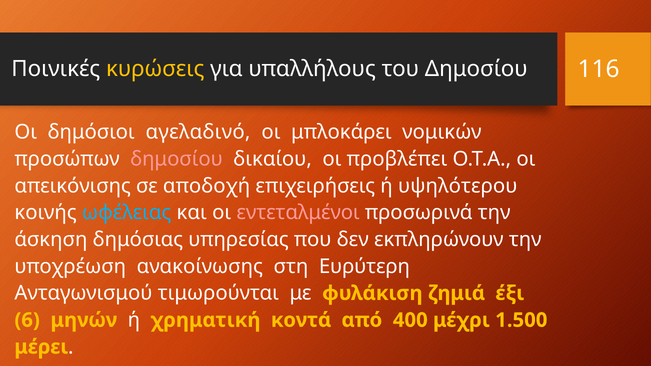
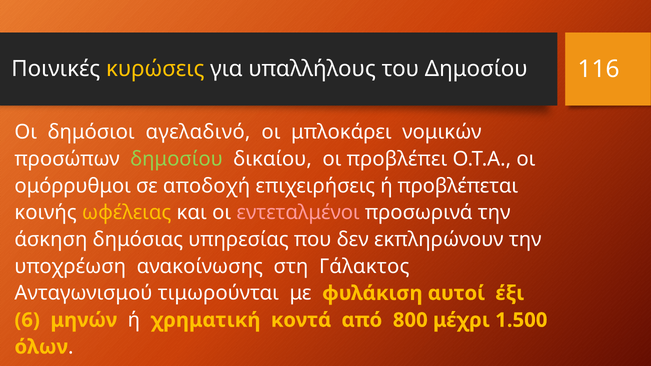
δημοσίου at (177, 159) colour: pink -> light green
απεικόνισης: απεικόνισης -> ομόρρυθμοι
υψηλότερου: υψηλότερου -> προβλέπεται
ωφέλειας colour: light blue -> yellow
Ευρύτερη: Ευρύτερη -> Γάλακτος
ζημιά: ζημιά -> αυτοί
400: 400 -> 800
μέρει: μέρει -> όλων
